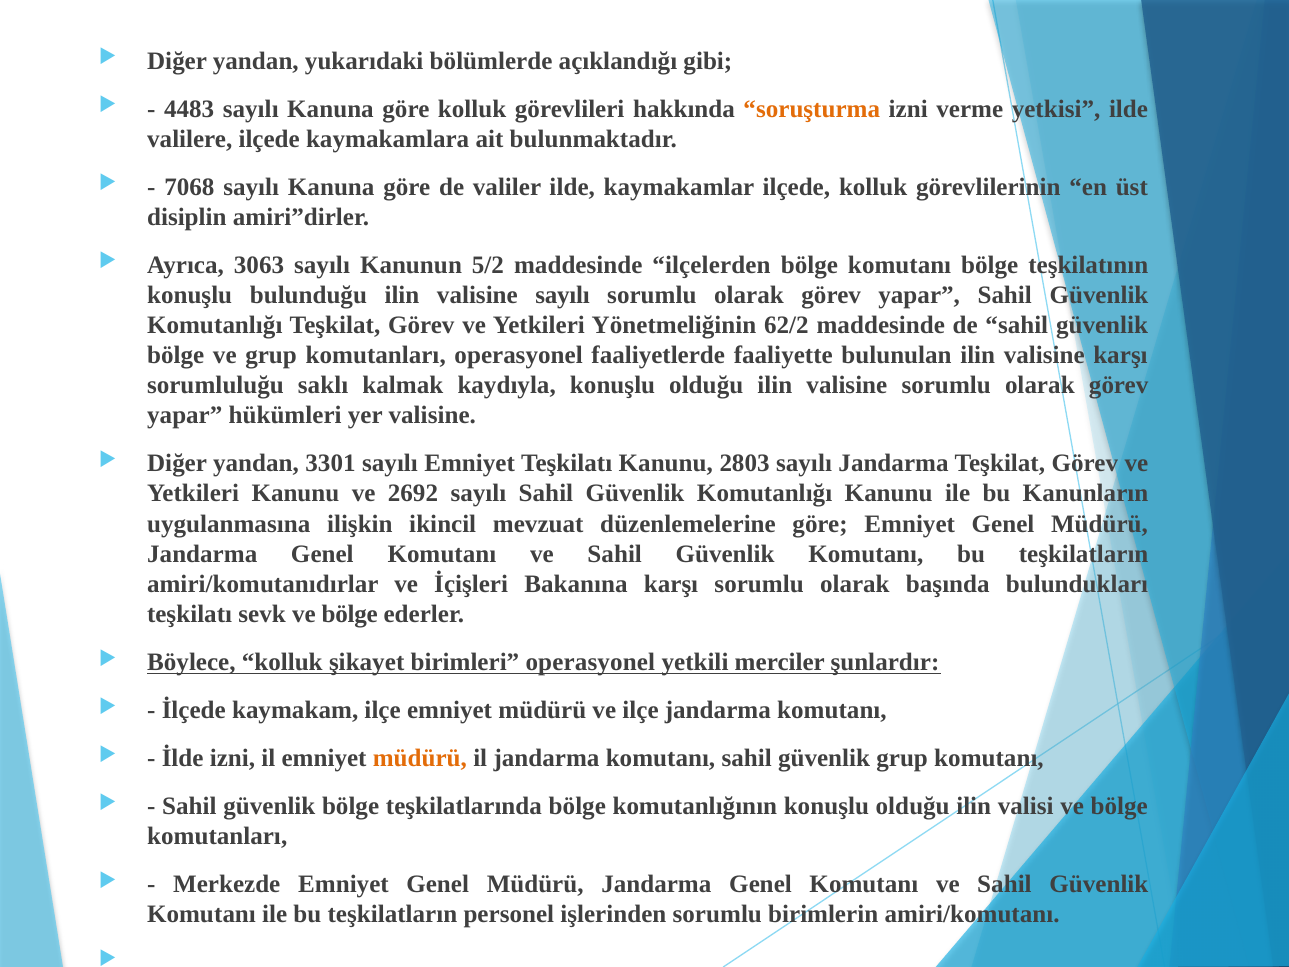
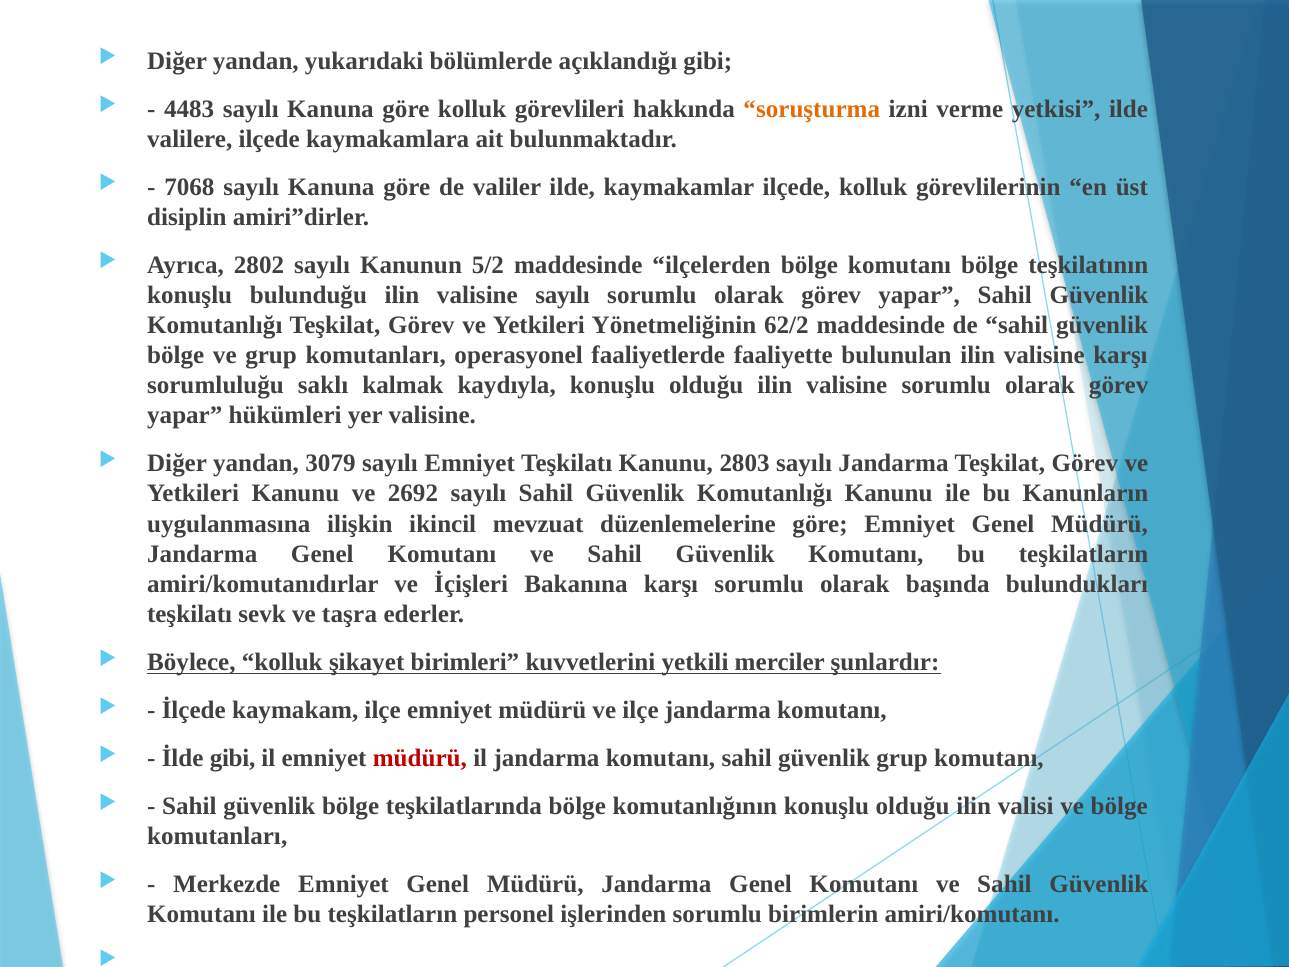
3063: 3063 -> 2802
3301: 3301 -> 3079
sevk ve bölge: bölge -> taşra
birimleri operasyonel: operasyonel -> kuvvetlerini
İlde izni: izni -> gibi
müdürü at (420, 758) colour: orange -> red
